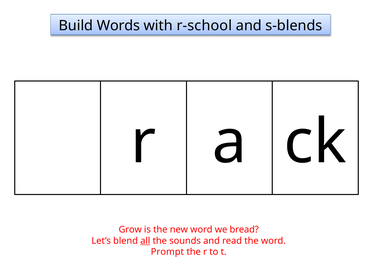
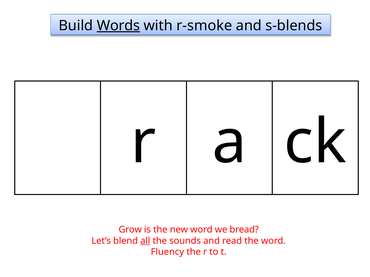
Words underline: none -> present
r-school: r-school -> r-smoke
Prompt: Prompt -> Fluency
